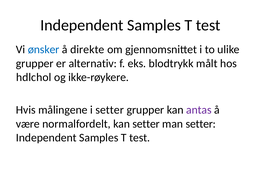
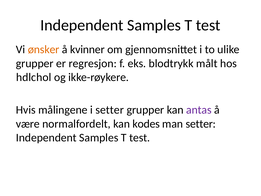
ønsker colour: blue -> orange
direkte: direkte -> kvinner
alternativ: alternativ -> regresjon
kan setter: setter -> kodes
